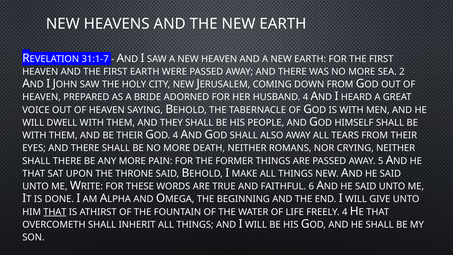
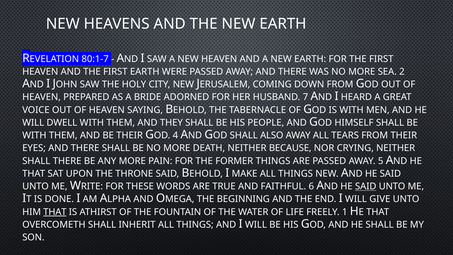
31:1-7: 31:1-7 -> 80:1-7
HUSBAND 4: 4 -> 7
ROMANS: ROMANS -> BECAUSE
SAID at (366, 186) underline: none -> present
FREELY 4: 4 -> 1
